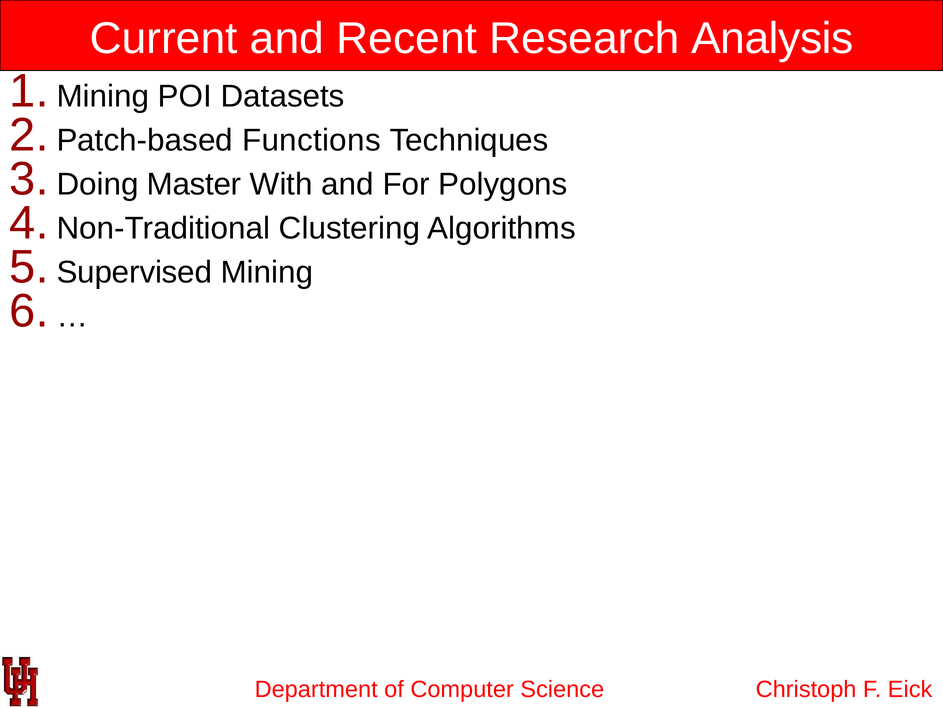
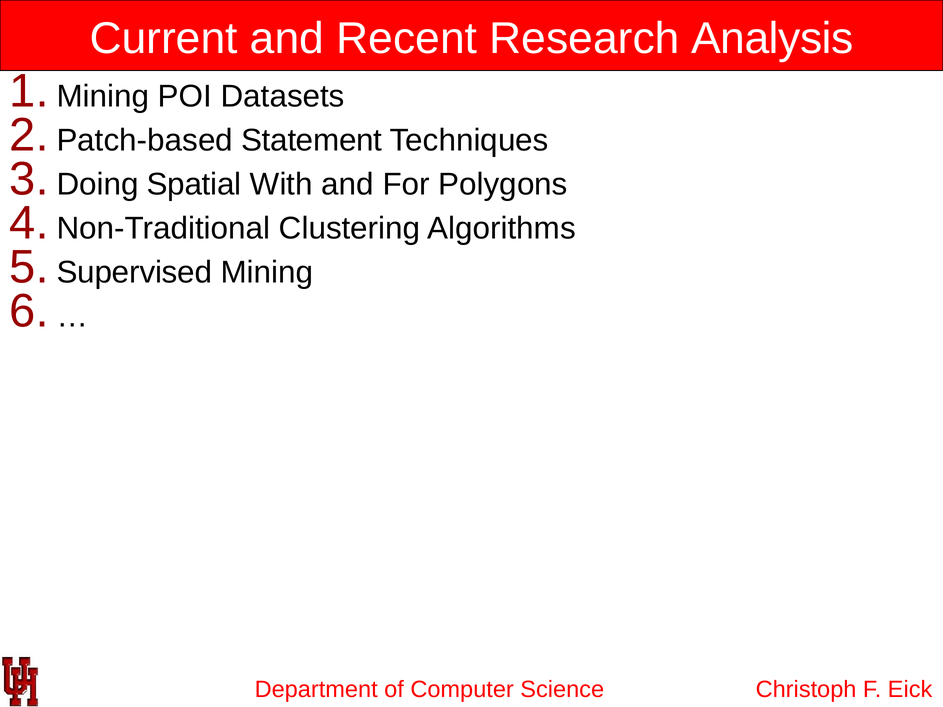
Functions: Functions -> Statement
Master: Master -> Spatial
